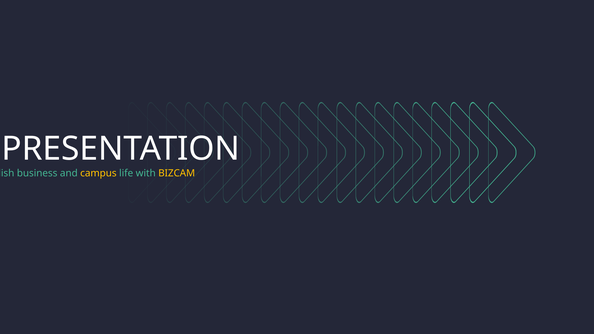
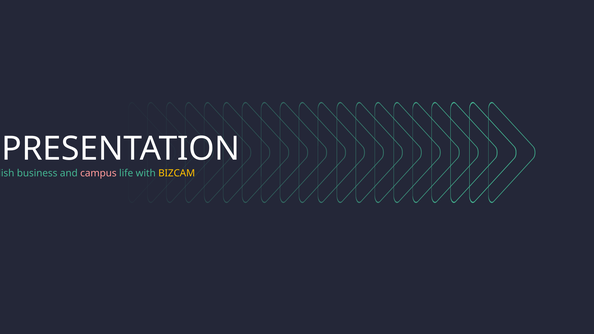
campus colour: yellow -> pink
